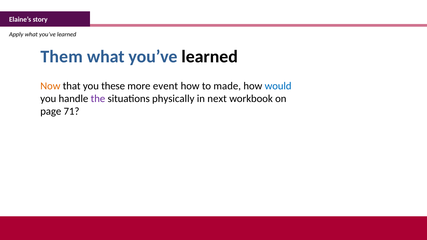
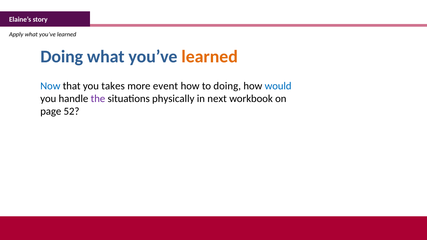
Them at (62, 57): Them -> Doing
learned at (210, 57) colour: black -> orange
Now colour: orange -> blue
these: these -> takes
to made: made -> doing
71: 71 -> 52
